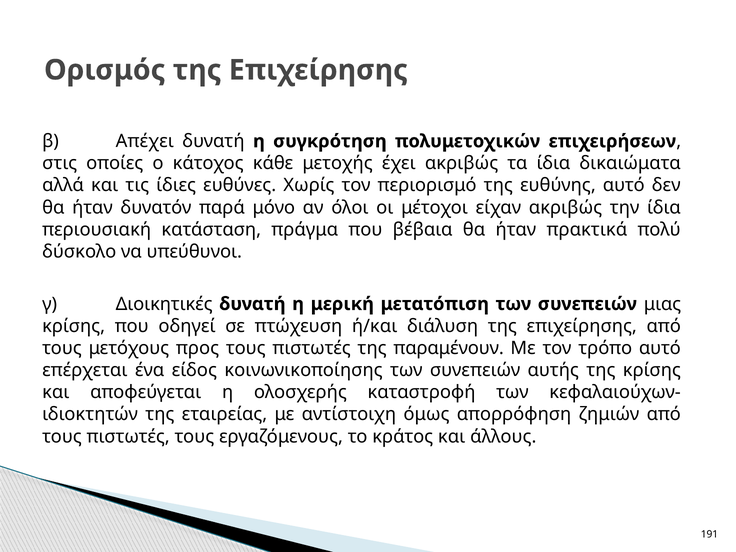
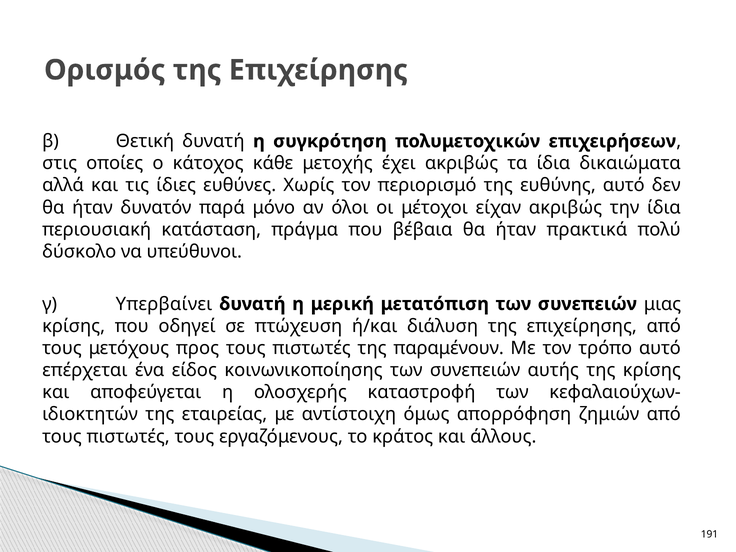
Απέχει: Απέχει -> Θετική
Διοικητικές: Διοικητικές -> Υπερβαίνει
